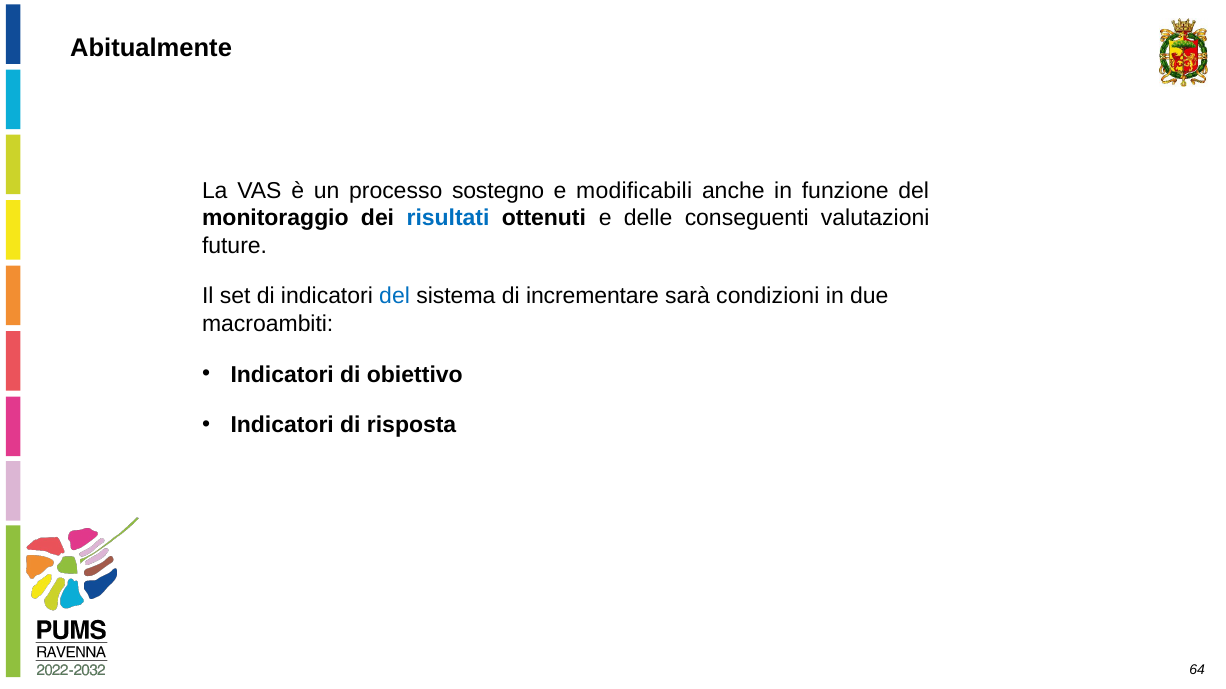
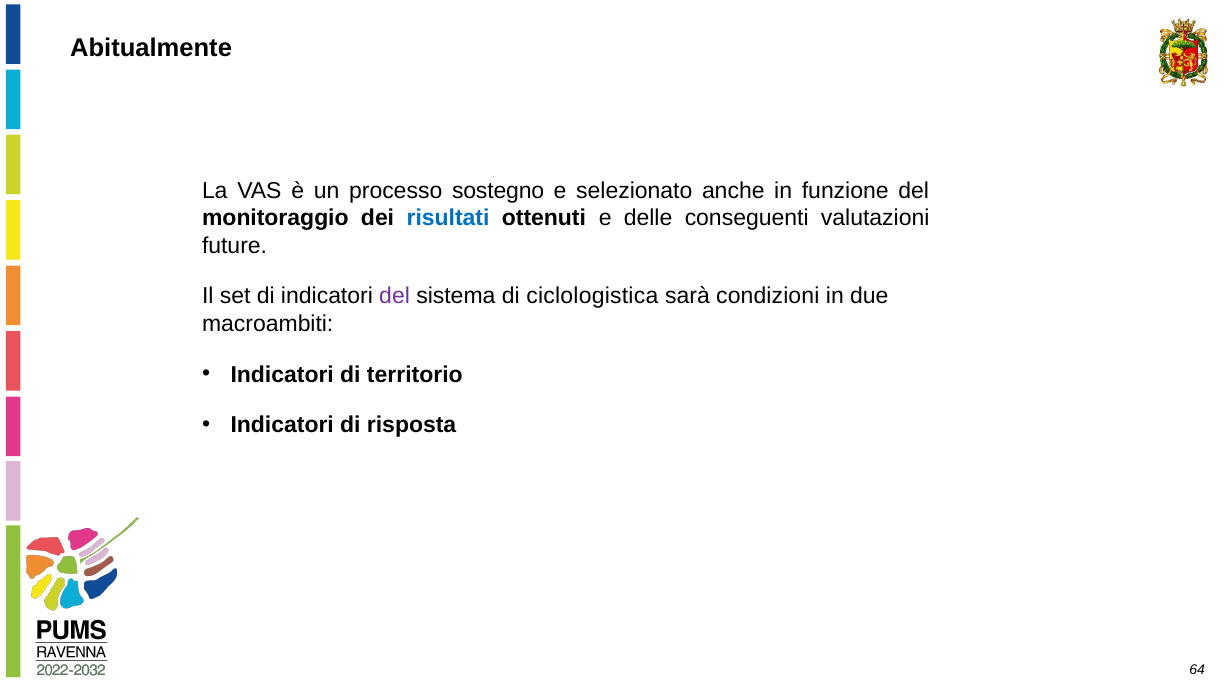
modificabili: modificabili -> selezionato
del at (395, 297) colour: blue -> purple
incrementare: incrementare -> ciclologistica
obiettivo: obiettivo -> territorio
